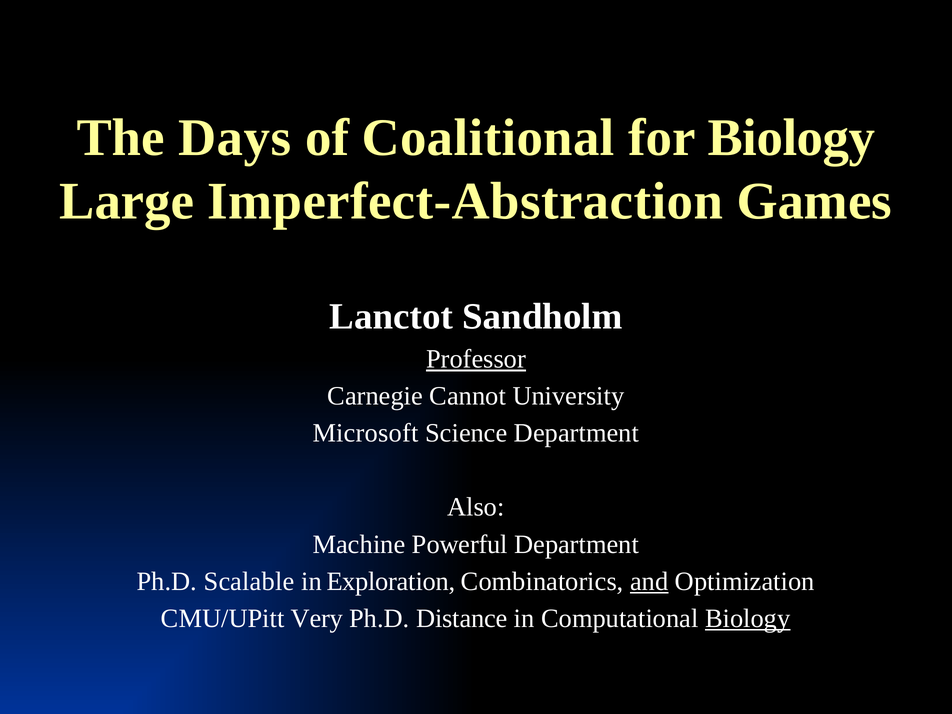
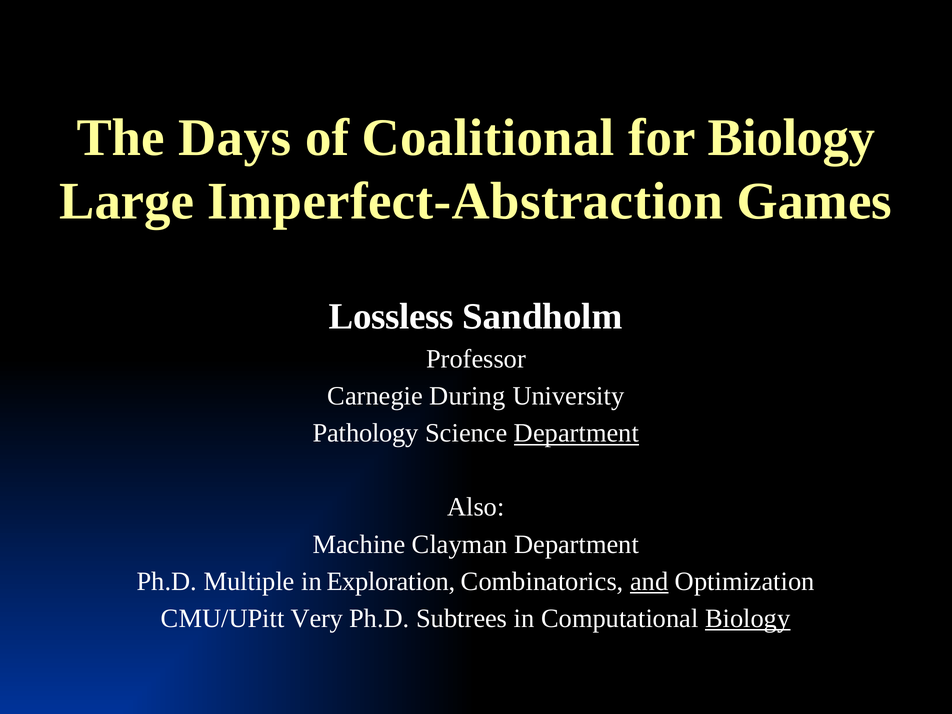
Lanctot: Lanctot -> Lossless
Professor underline: present -> none
Cannot: Cannot -> During
Microsoft: Microsoft -> Pathology
Department at (576, 433) underline: none -> present
Powerful: Powerful -> Clayman
Scalable: Scalable -> Multiple
Distance: Distance -> Subtrees
